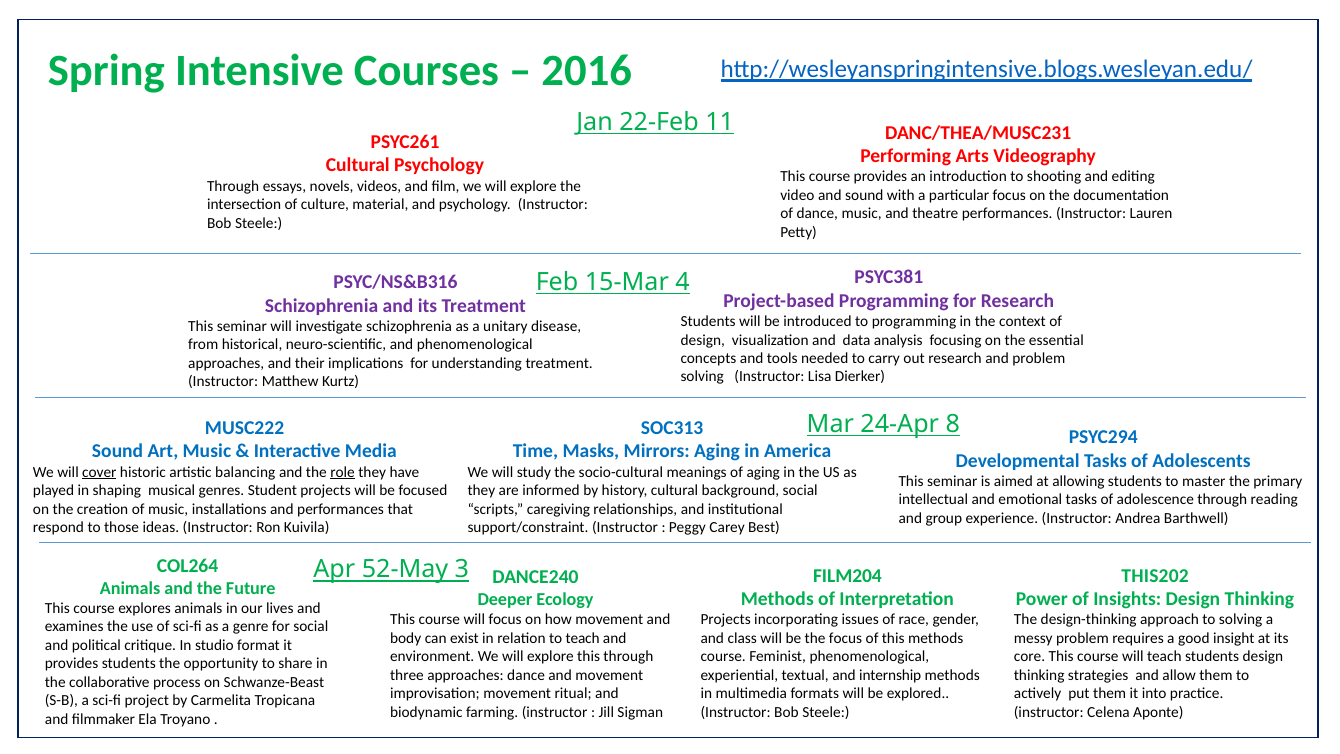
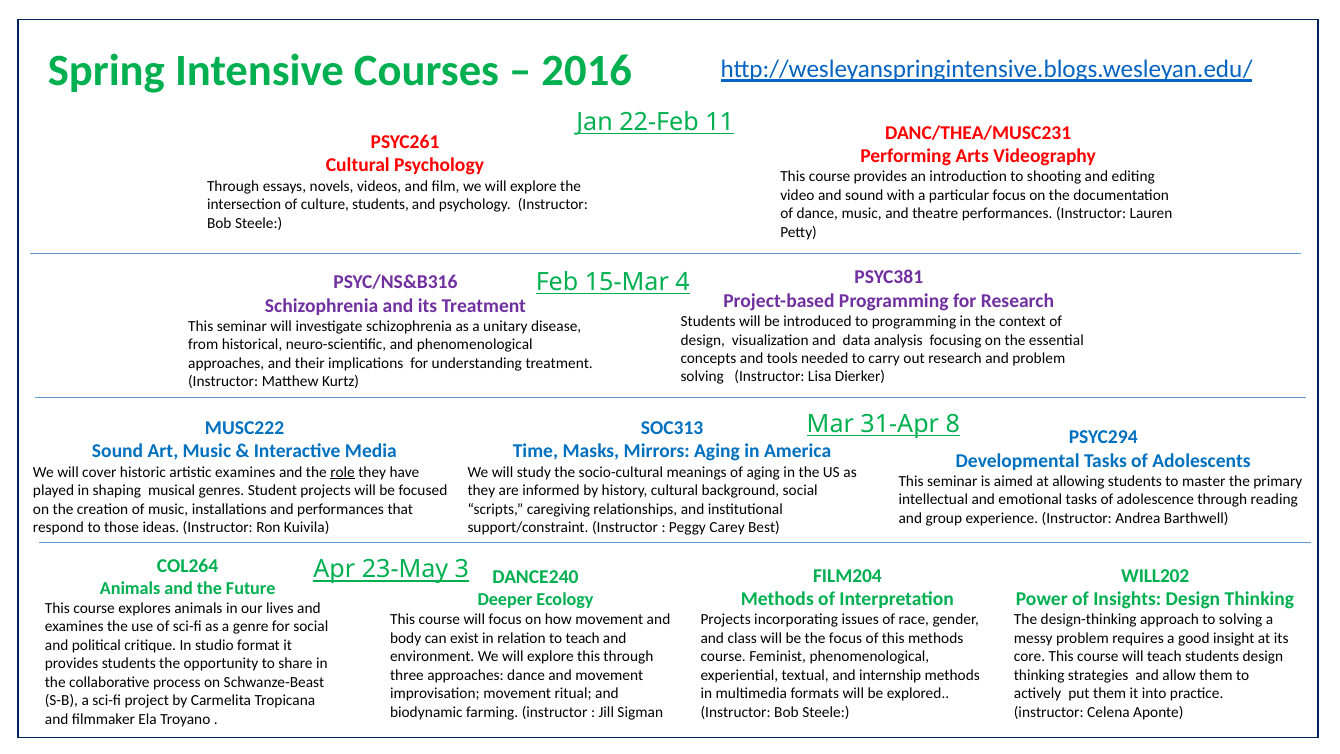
culture material: material -> students
24-Apr: 24-Apr -> 31-Apr
cover underline: present -> none
artistic balancing: balancing -> examines
52-May: 52-May -> 23-May
THIS202: THIS202 -> WILL202
